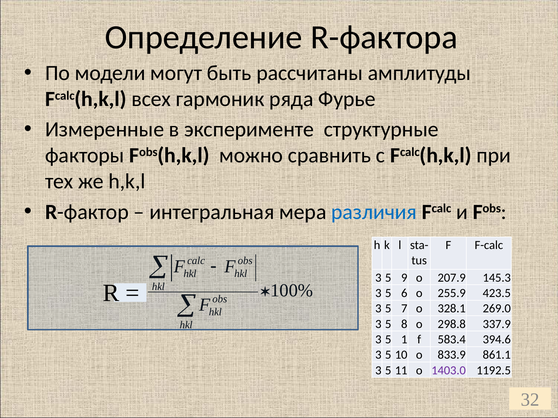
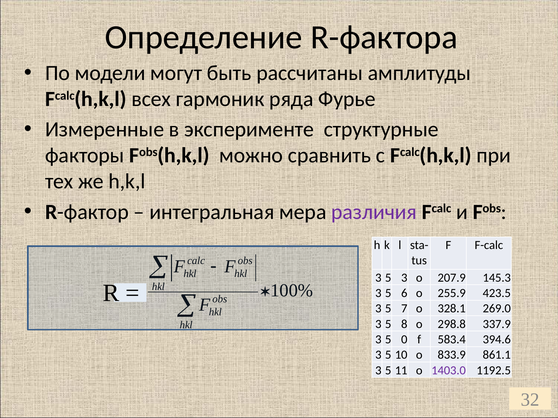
различия colour: blue -> purple
5 9: 9 -> 3
1: 1 -> 0
